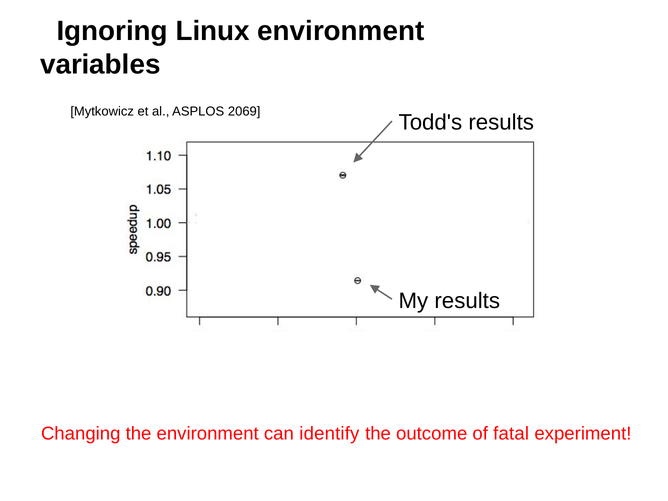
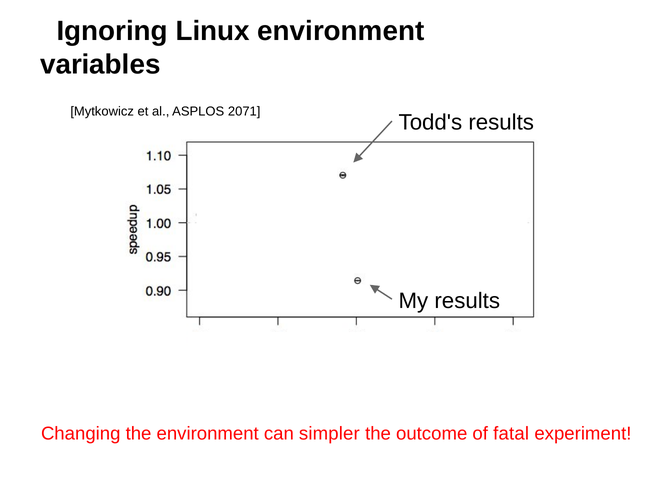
2069: 2069 -> 2071
identify: identify -> simpler
